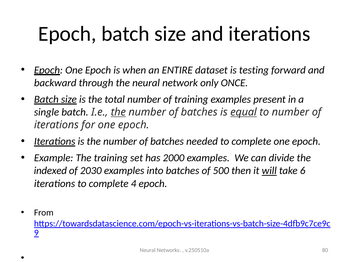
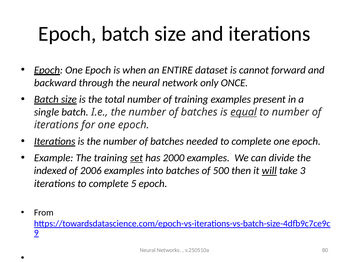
testing: testing -> cannot
the at (118, 112) underline: present -> none
set underline: none -> present
2030: 2030 -> 2006
6: 6 -> 3
4: 4 -> 5
